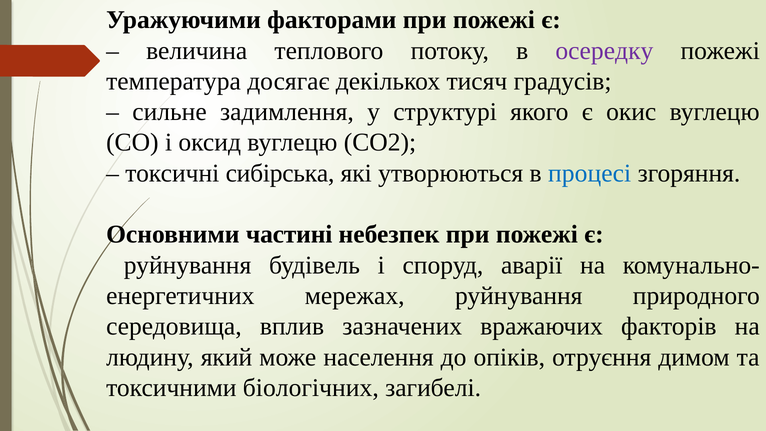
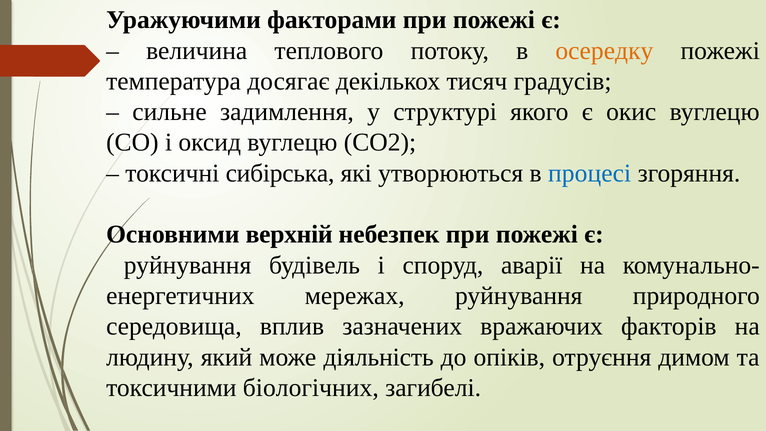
осередку colour: purple -> orange
частині: частині -> верхній
населення: населення -> діяльність
